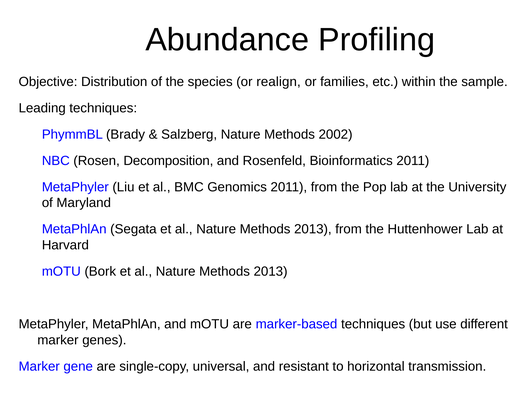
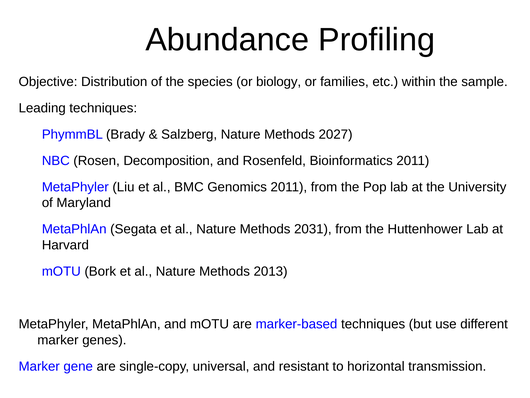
realign: realign -> biology
2002: 2002 -> 2027
2013 at (313, 229): 2013 -> 2031
